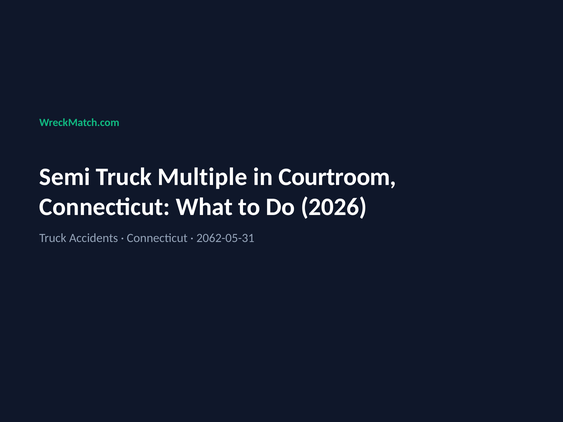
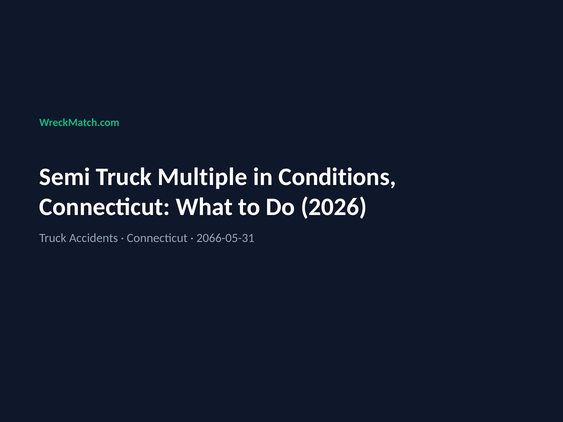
Courtroom: Courtroom -> Conditions
2062-05-31: 2062-05-31 -> 2066-05-31
